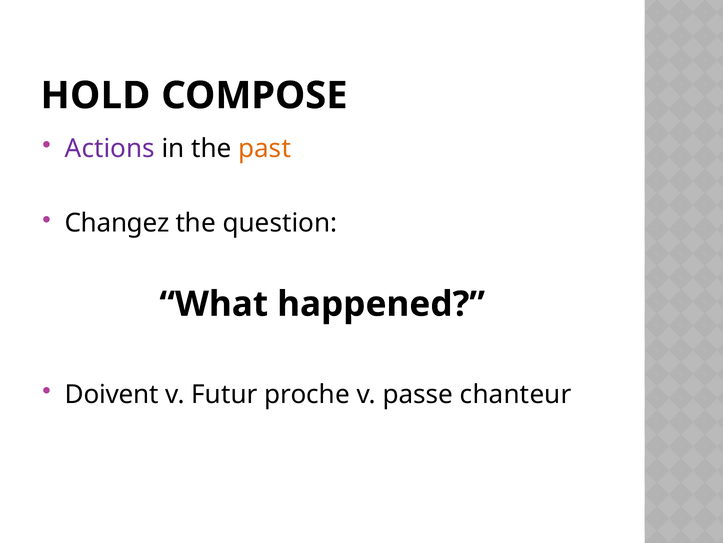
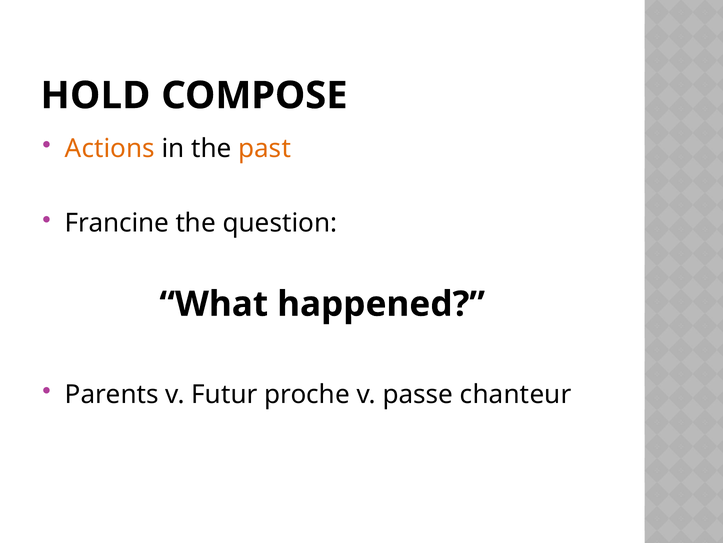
Actions colour: purple -> orange
Changez: Changez -> Francine
Doivent: Doivent -> Parents
